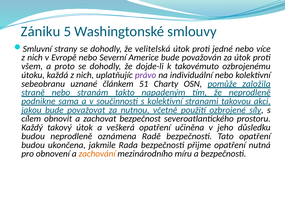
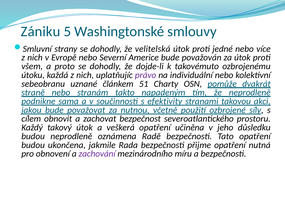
založila: založila -> dvakrát
s kolektivní: kolektivní -> efektivity
zachování colour: orange -> purple
